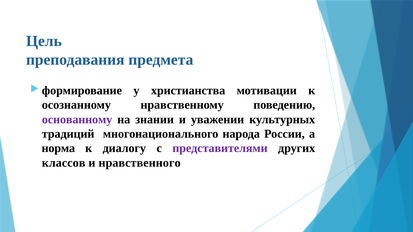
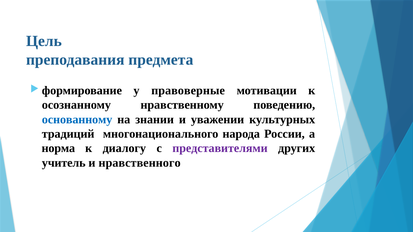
христианства: христианства -> правоверные
основанному colour: purple -> blue
классов: классов -> учитель
